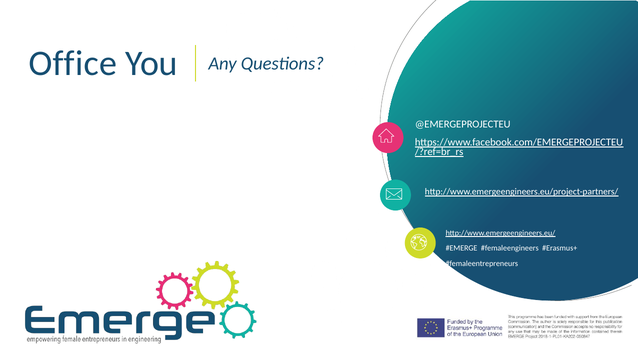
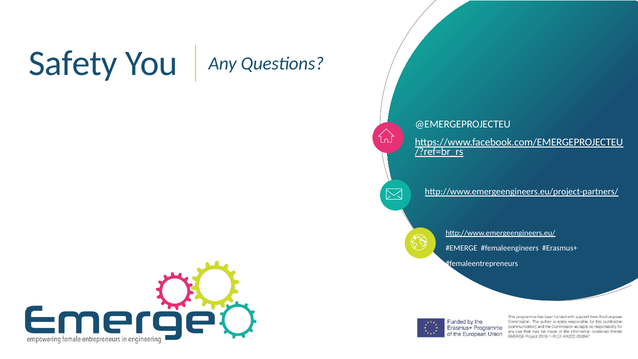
Office: Office -> Safety
